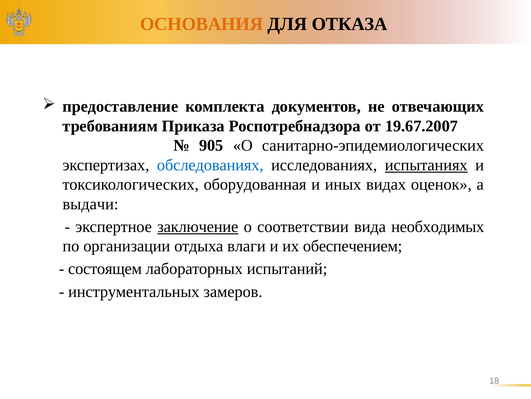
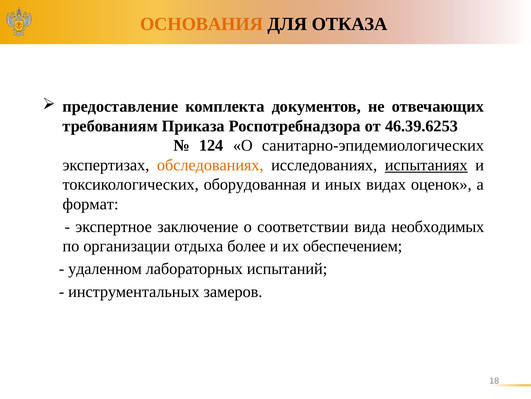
19.67.2007: 19.67.2007 -> 46.39.6253
905: 905 -> 124
обследованиях colour: blue -> orange
выдачи: выдачи -> формат
заключение underline: present -> none
влаги: влаги -> более
состоящем: состоящем -> удаленном
